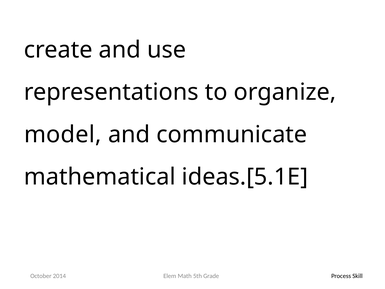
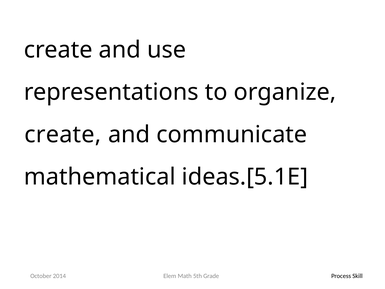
model at (63, 134): model -> create
